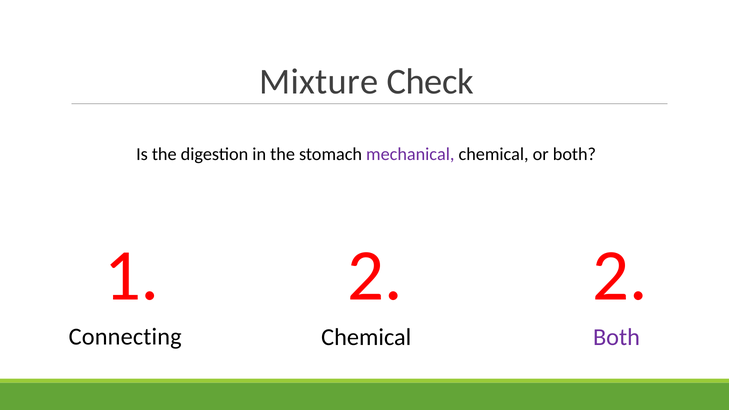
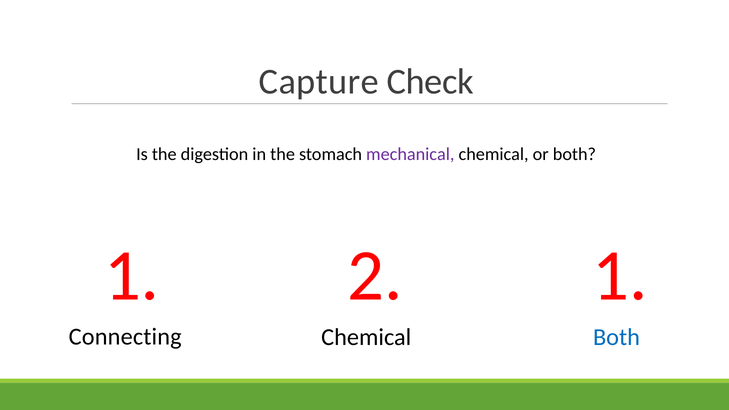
Mixture: Mixture -> Capture
1 2: 2 -> 1
Both at (616, 337) colour: purple -> blue
